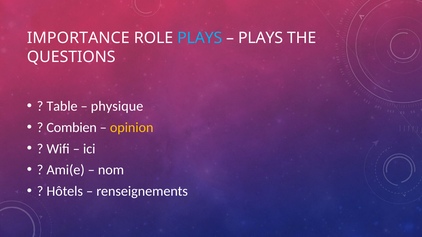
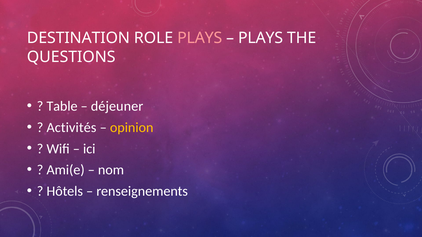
IMPORTANCE: IMPORTANCE -> DESTINATION
PLAYS at (200, 38) colour: light blue -> pink
physique: physique -> déjeuner
Combien: Combien -> Activités
